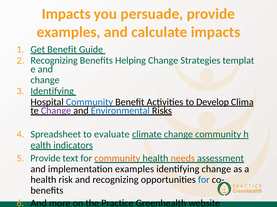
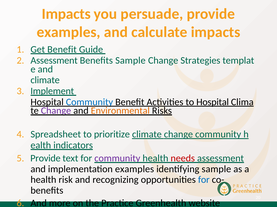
Recognizing at (54, 61): Recognizing -> Assessment
Benefits Helping: Helping -> Sample
change at (45, 80): change -> climate
Identifying at (52, 91): Identifying -> Implement
to Develop: Develop -> Hospital
Environmental colour: blue -> orange
evaluate: evaluate -> prioritize
community at (117, 159) colour: orange -> purple
needs colour: orange -> red
identifying change: change -> sample
